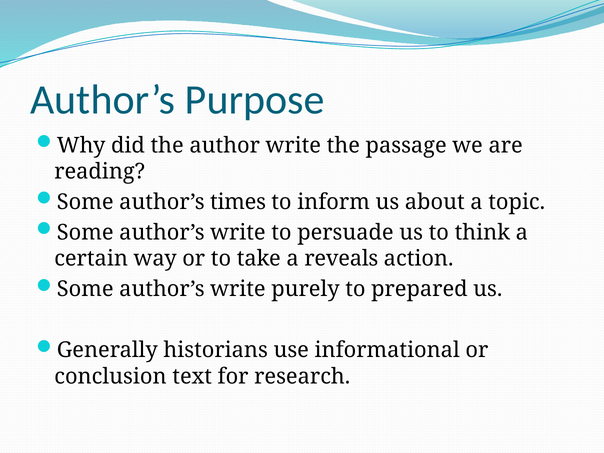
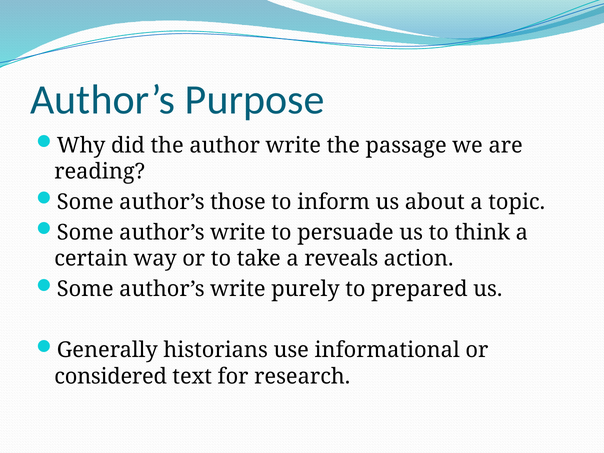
times: times -> those
conclusion: conclusion -> considered
